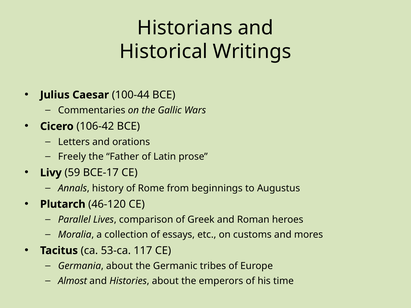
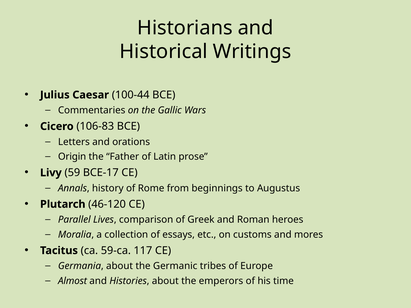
106-42: 106-42 -> 106-83
Freely: Freely -> Origin
53-ca: 53-ca -> 59-ca
